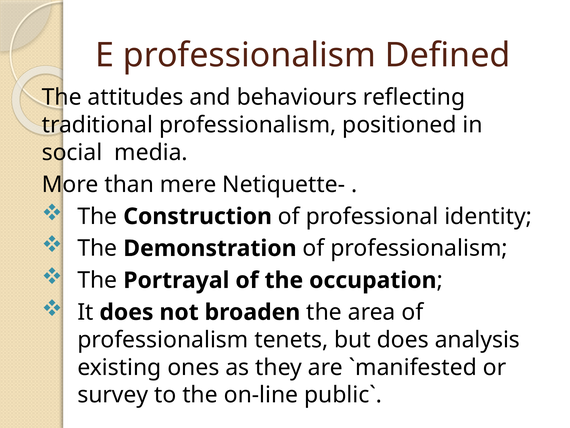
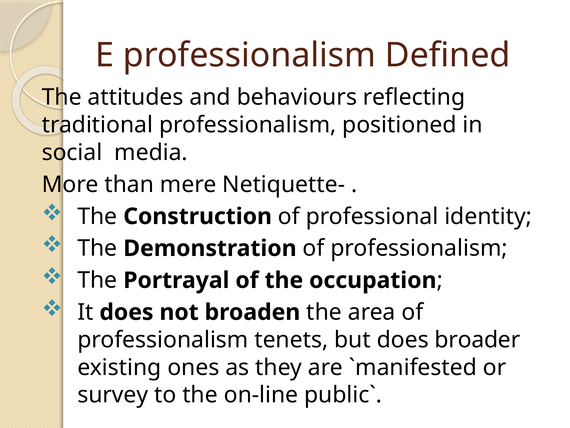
analysis: analysis -> broader
